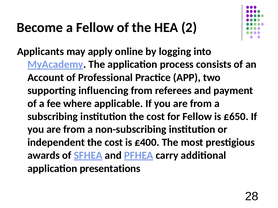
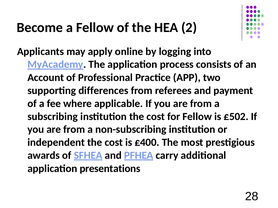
influencing: influencing -> differences
£650: £650 -> £502
